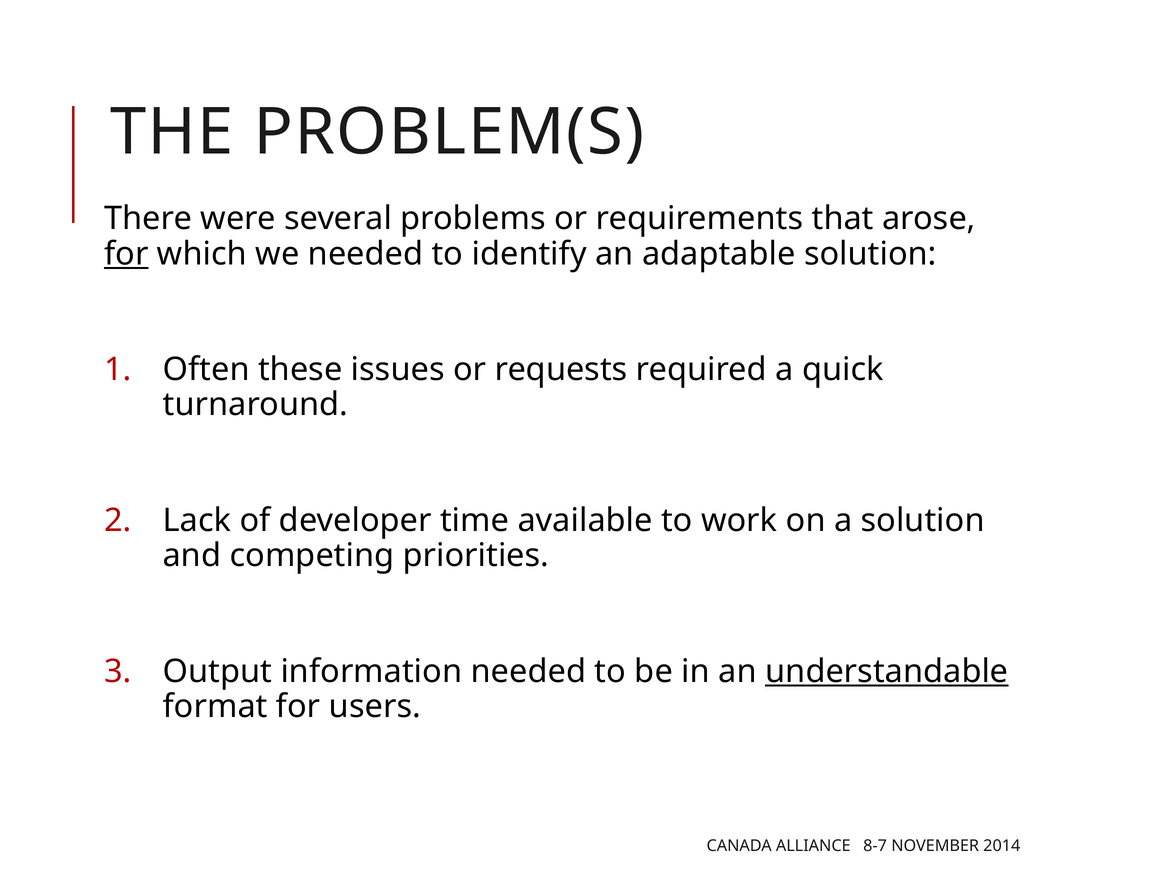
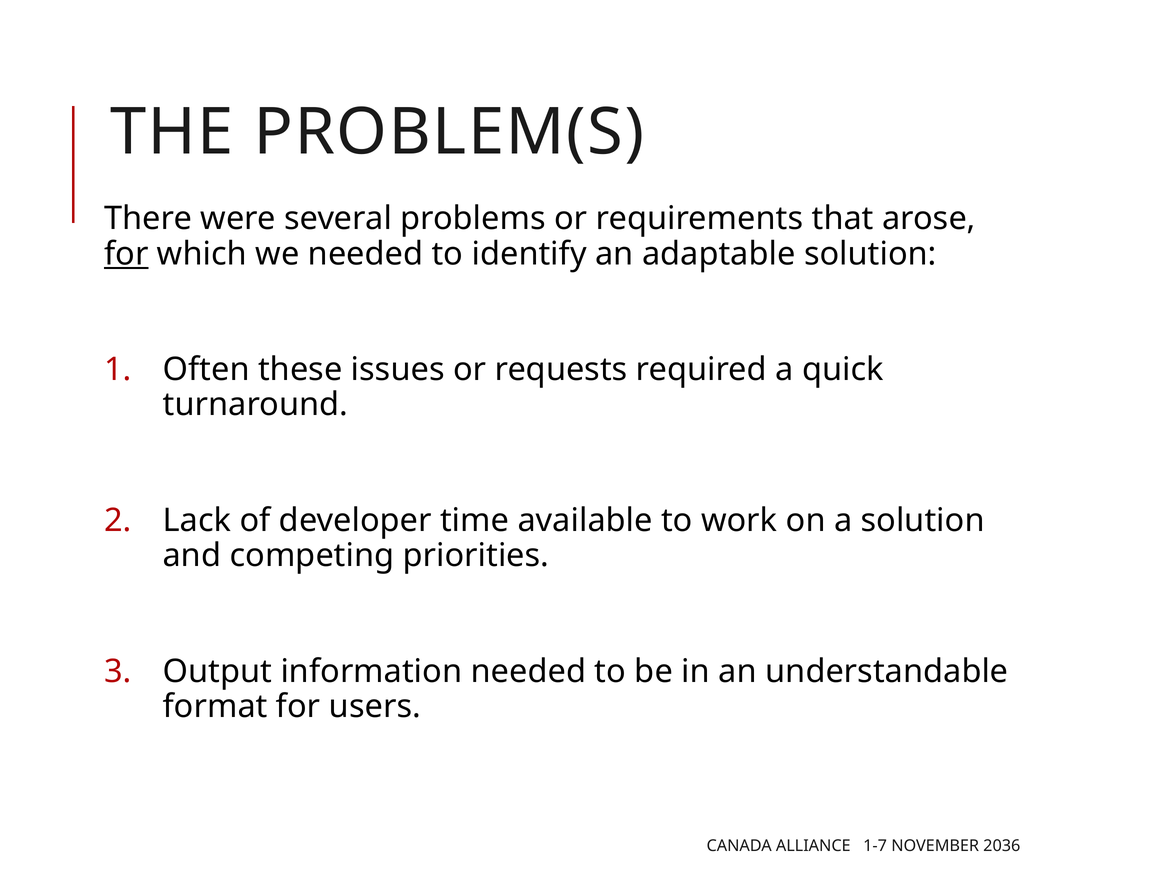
understandable underline: present -> none
8-7: 8-7 -> 1-7
2014: 2014 -> 2036
